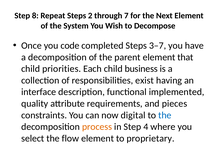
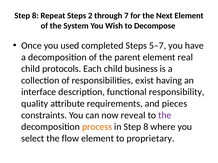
code: code -> used
3–7: 3–7 -> 5–7
that: that -> real
priorities: priorities -> protocols
implemented: implemented -> responsibility
digital: digital -> reveal
the at (165, 116) colour: blue -> purple
in Step 4: 4 -> 8
